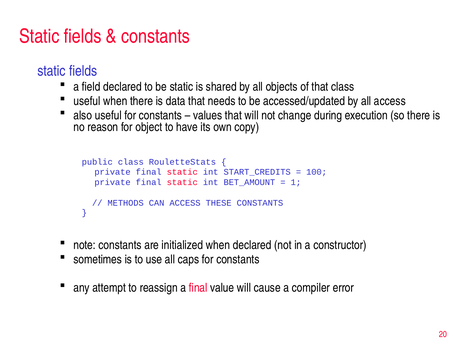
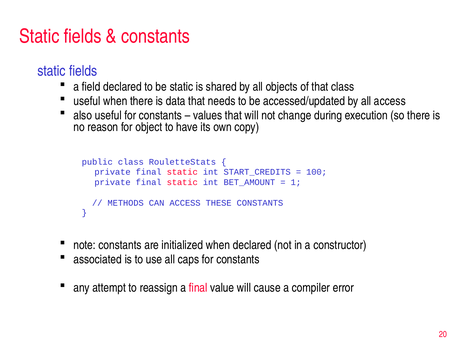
sometimes: sometimes -> associated
